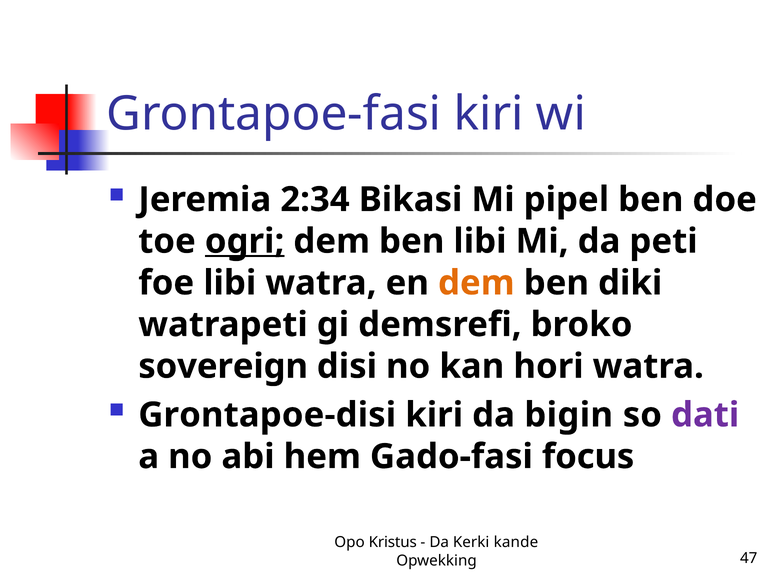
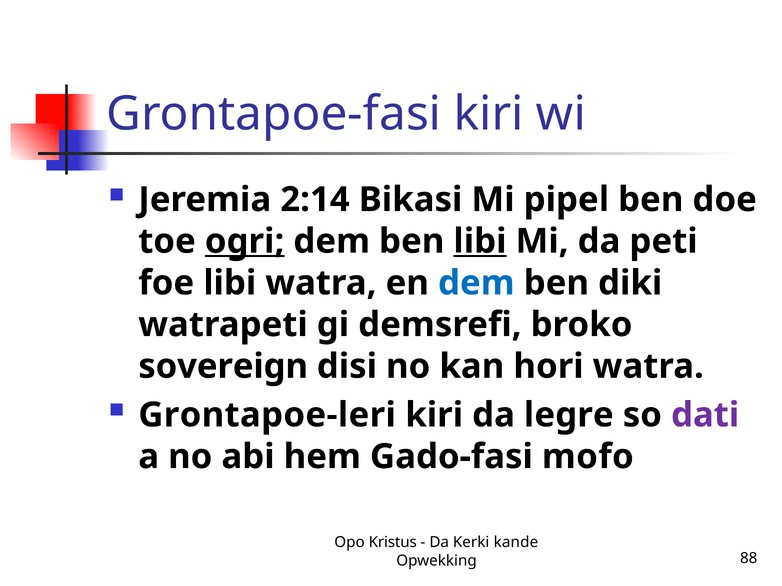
2:34: 2:34 -> 2:14
libi at (480, 241) underline: none -> present
dem at (476, 283) colour: orange -> blue
Grontapoe-disi: Grontapoe-disi -> Grontapoe-leri
bigin: bigin -> legre
focus: focus -> mofo
47: 47 -> 88
